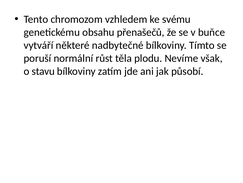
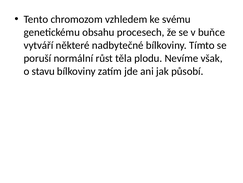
přenašečů: přenašečů -> procesech
